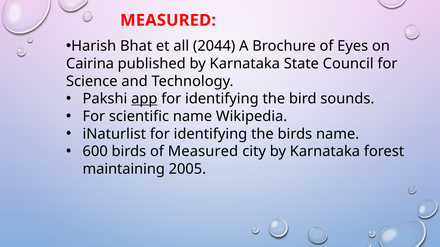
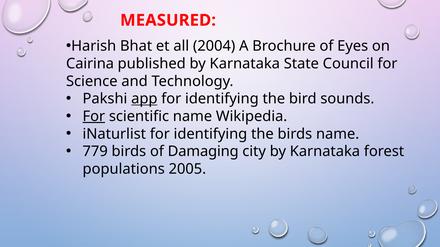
2044: 2044 -> 2004
For at (94, 117) underline: none -> present
600: 600 -> 779
of Measured: Measured -> Damaging
maintaining: maintaining -> populations
